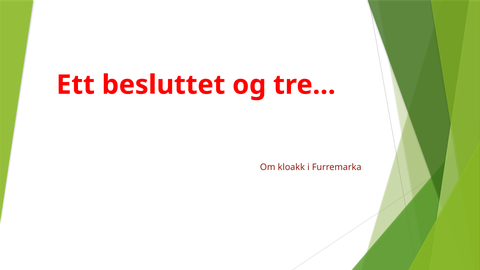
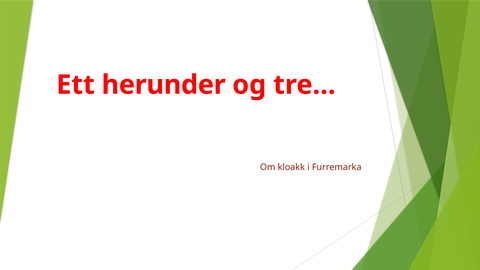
besluttet: besluttet -> herunder
